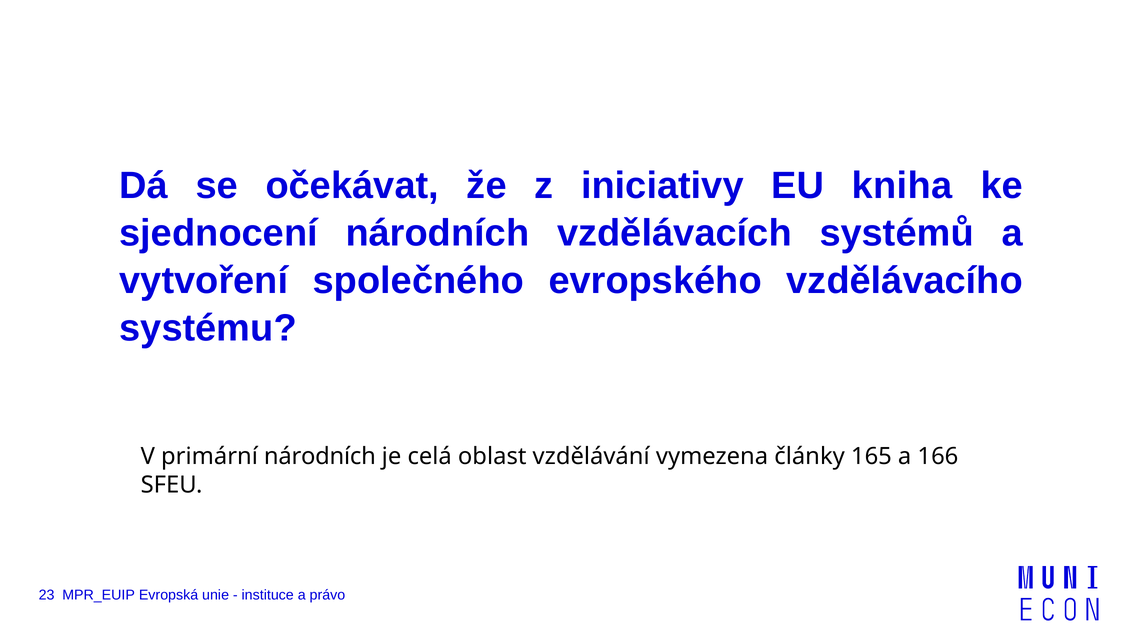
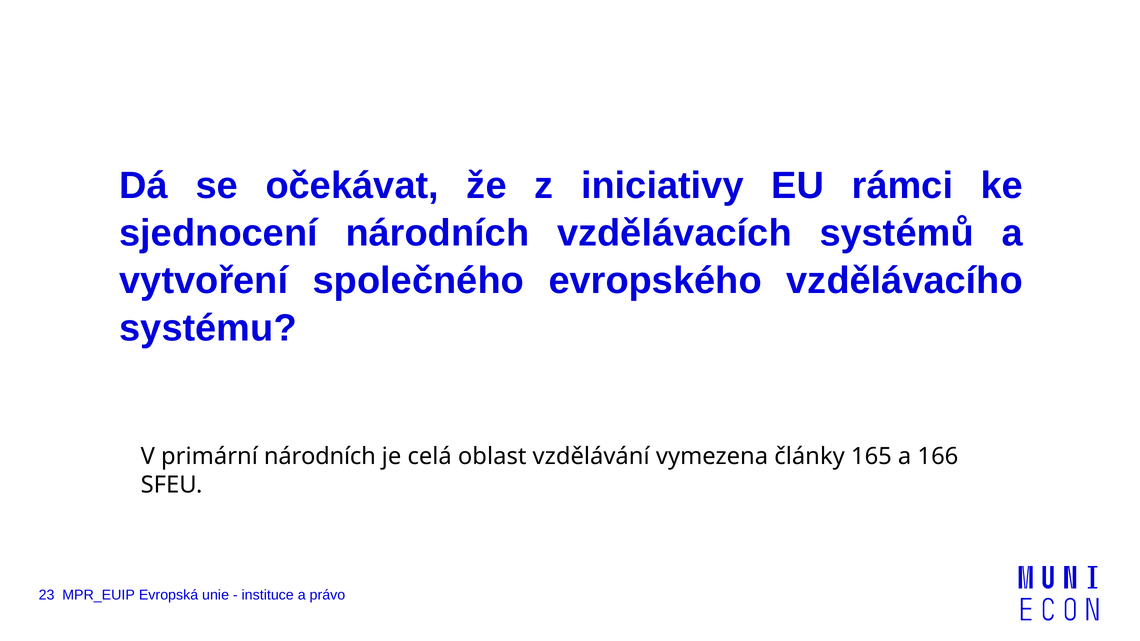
kniha: kniha -> rámci
